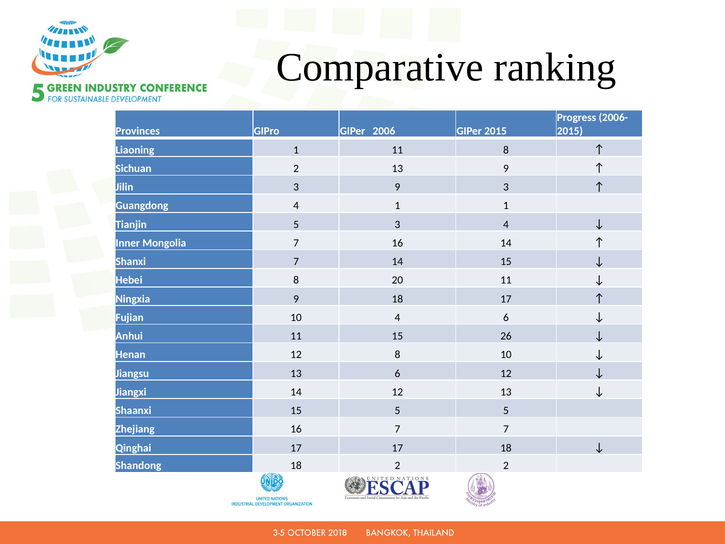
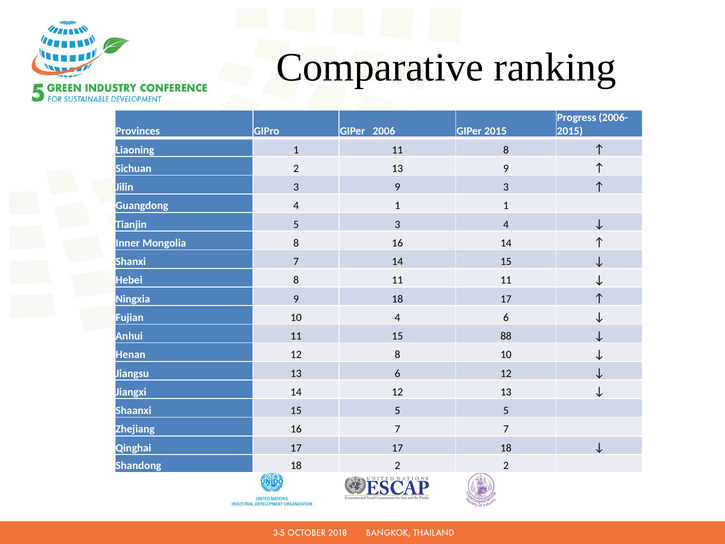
Mongolia 7: 7 -> 8
8 20: 20 -> 11
26: 26 -> 88
